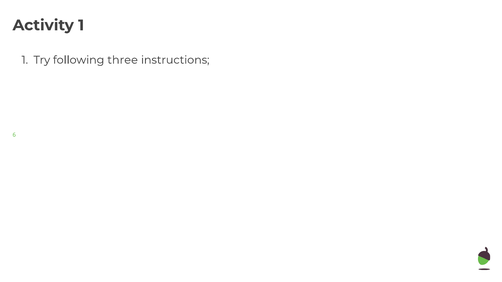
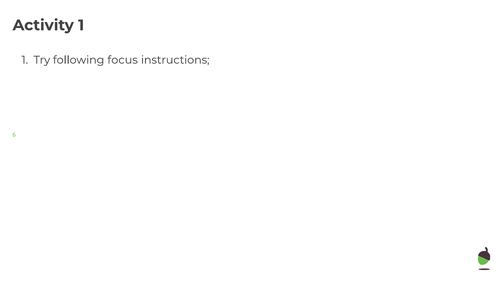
three: three -> focus
